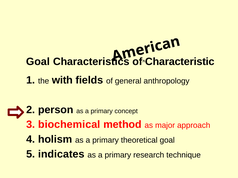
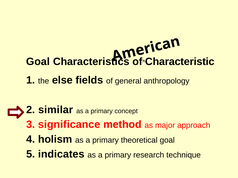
with: with -> else
person: person -> similar
biochemical: biochemical -> significance
